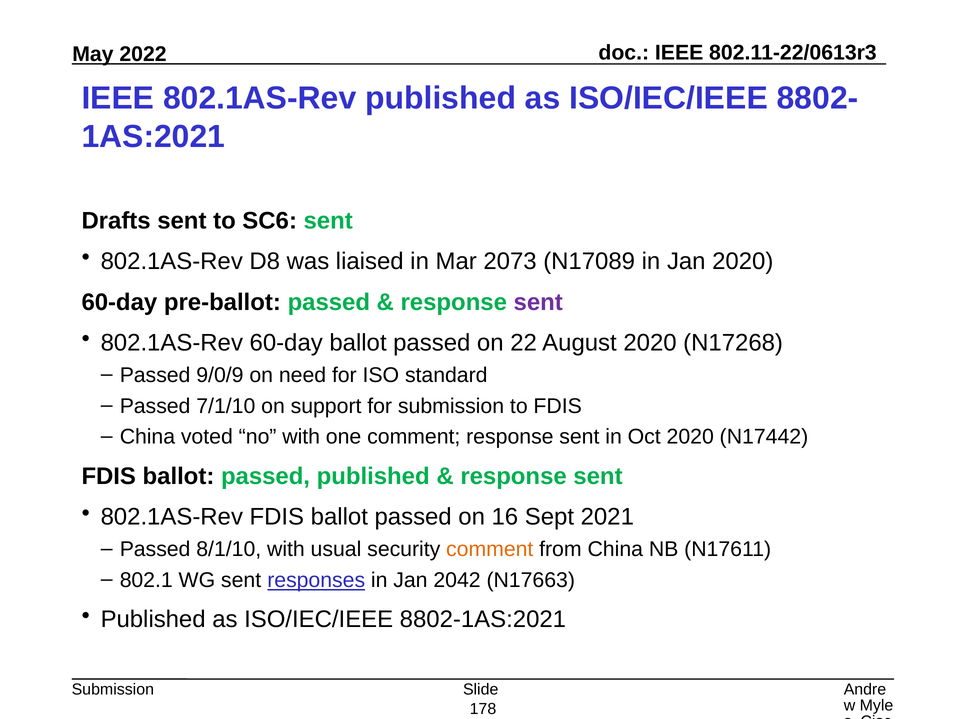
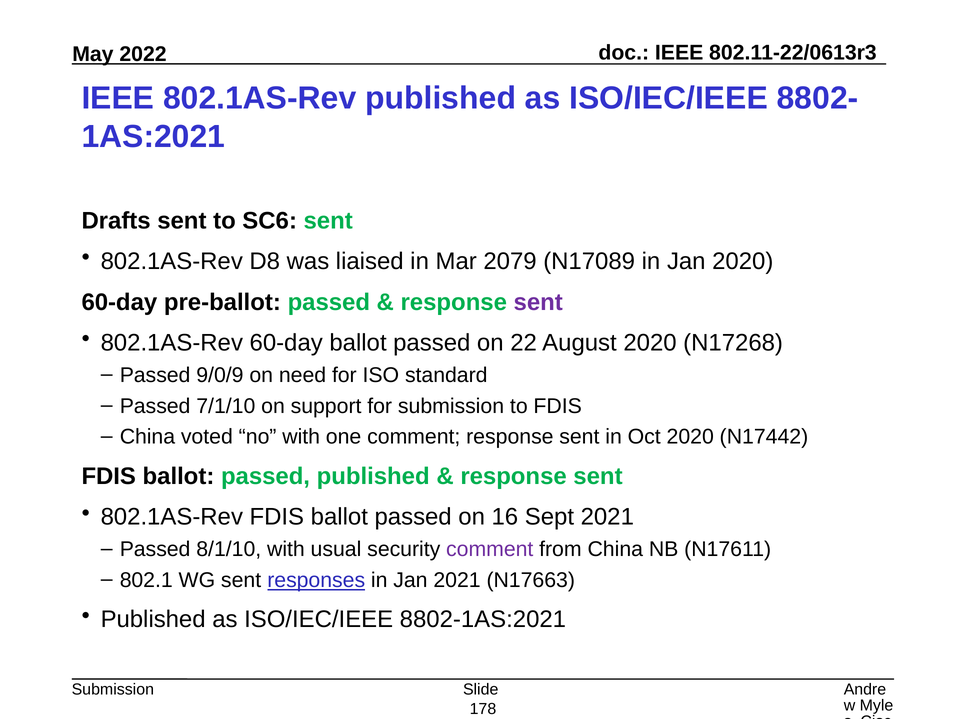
2073: 2073 -> 2079
comment at (490, 549) colour: orange -> purple
Jan 2042: 2042 -> 2021
